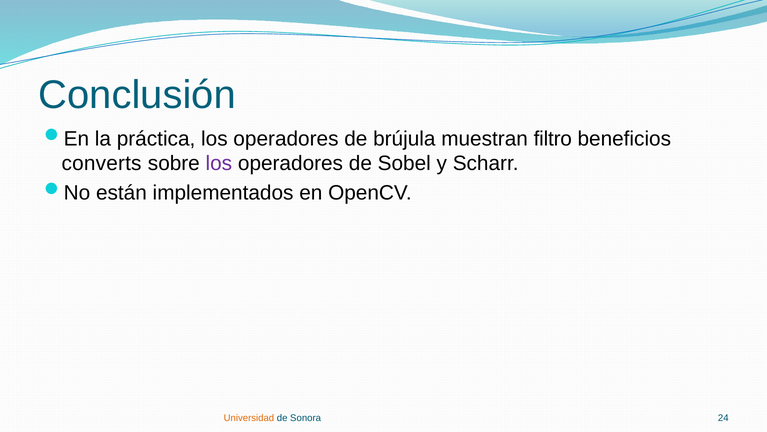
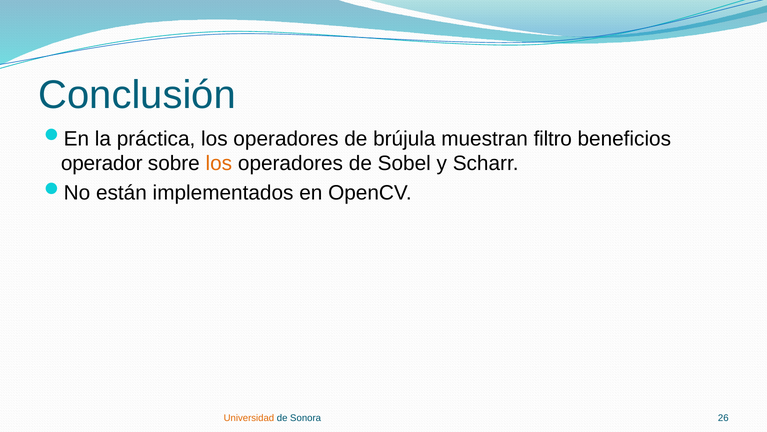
converts: converts -> operador
los at (219, 163) colour: purple -> orange
24: 24 -> 26
